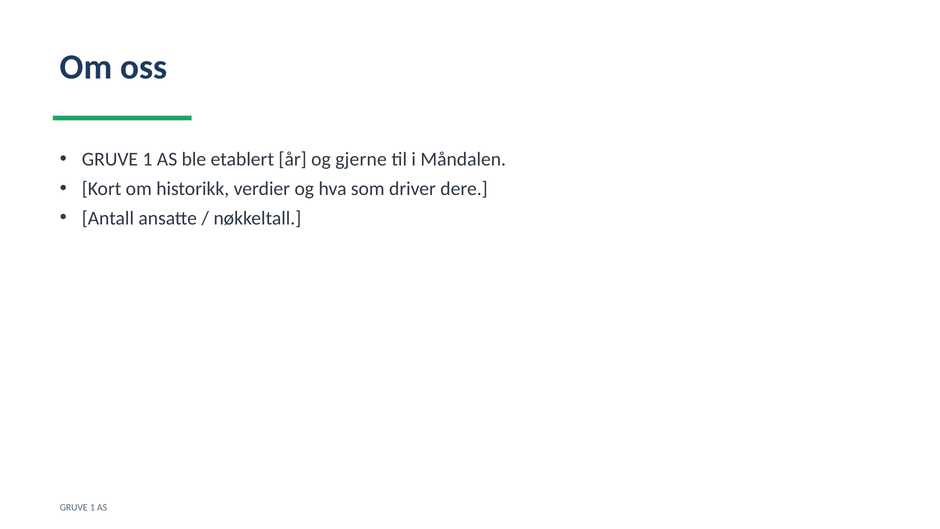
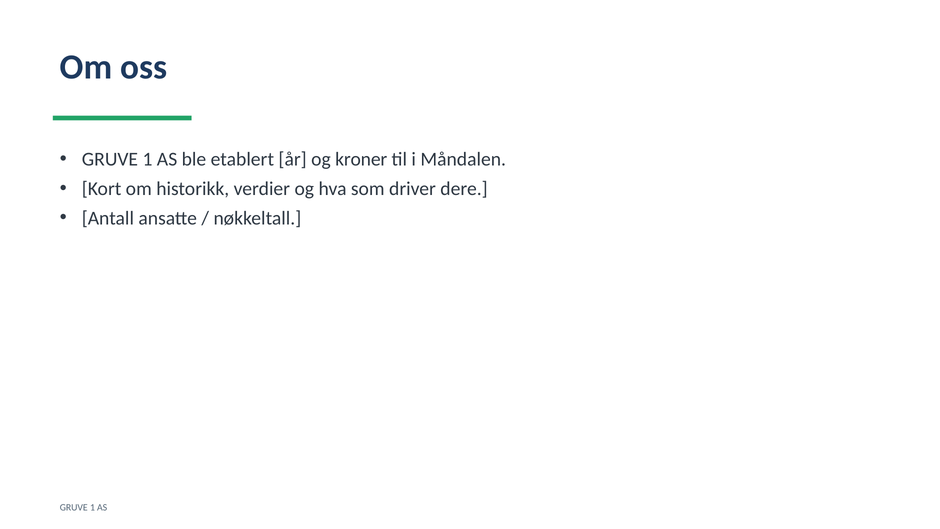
gjerne: gjerne -> kroner
